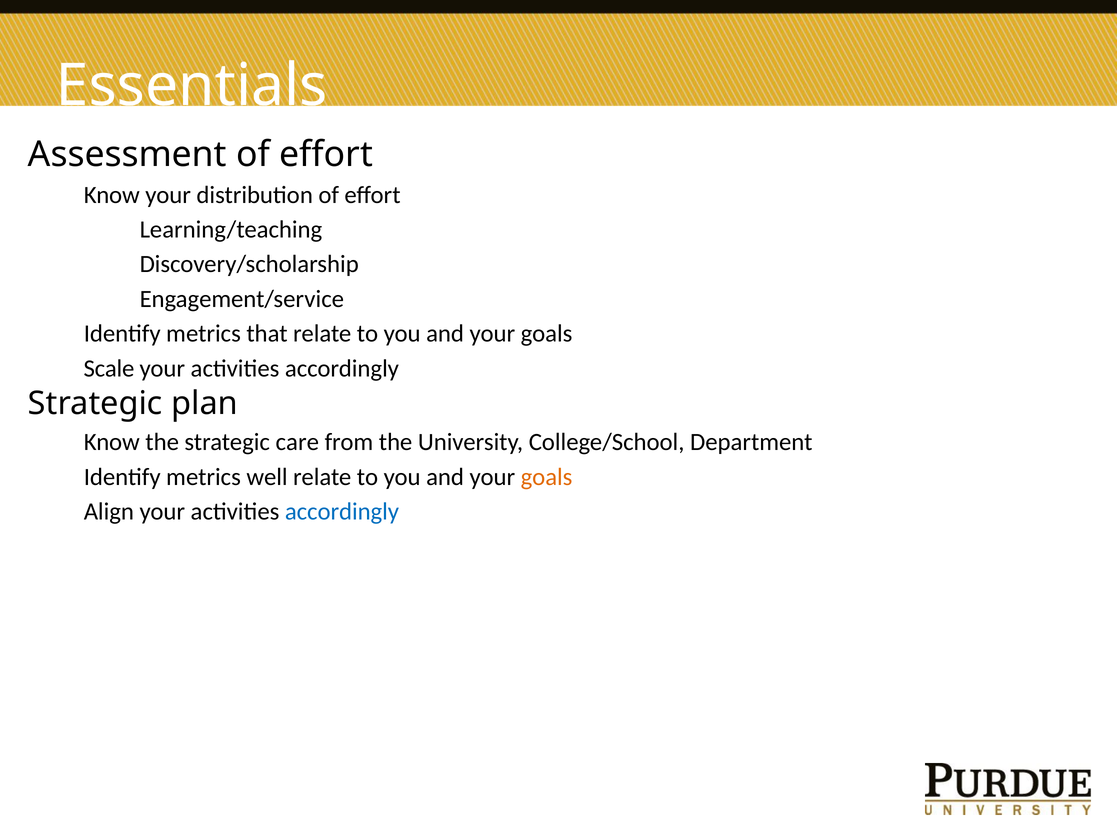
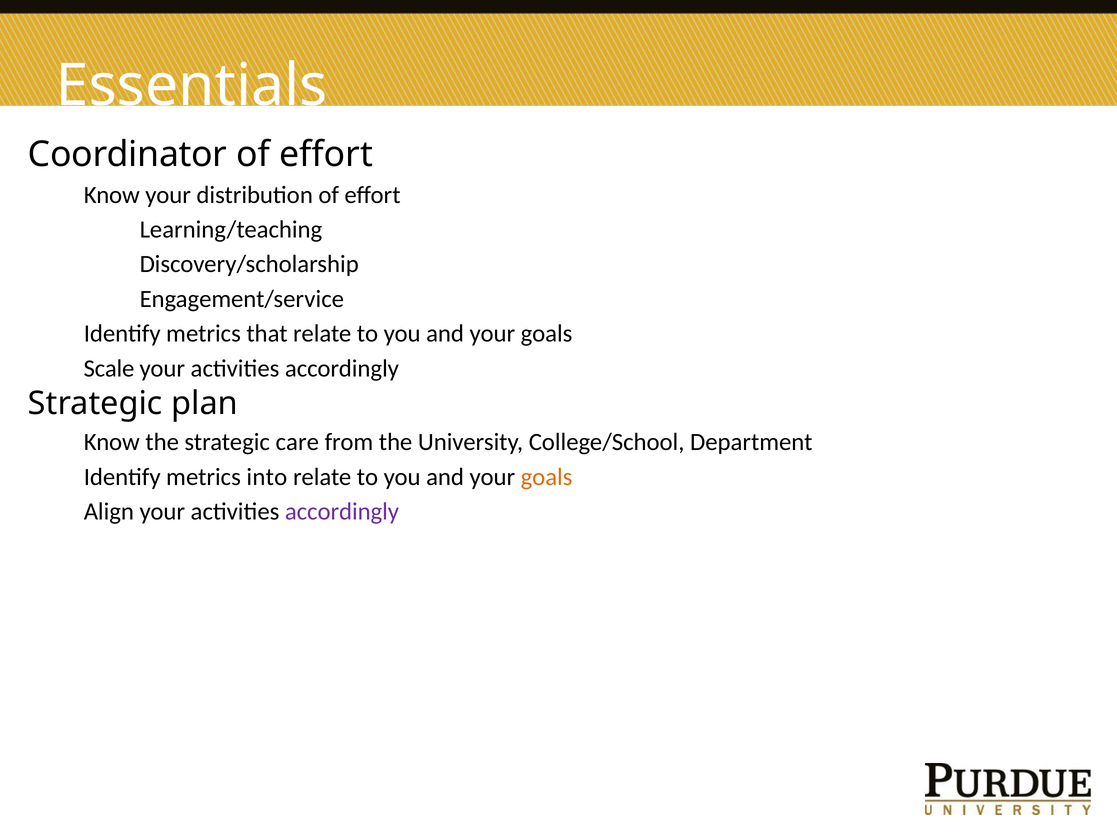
Assessment: Assessment -> Coordinator
well: well -> into
accordingly at (342, 511) colour: blue -> purple
